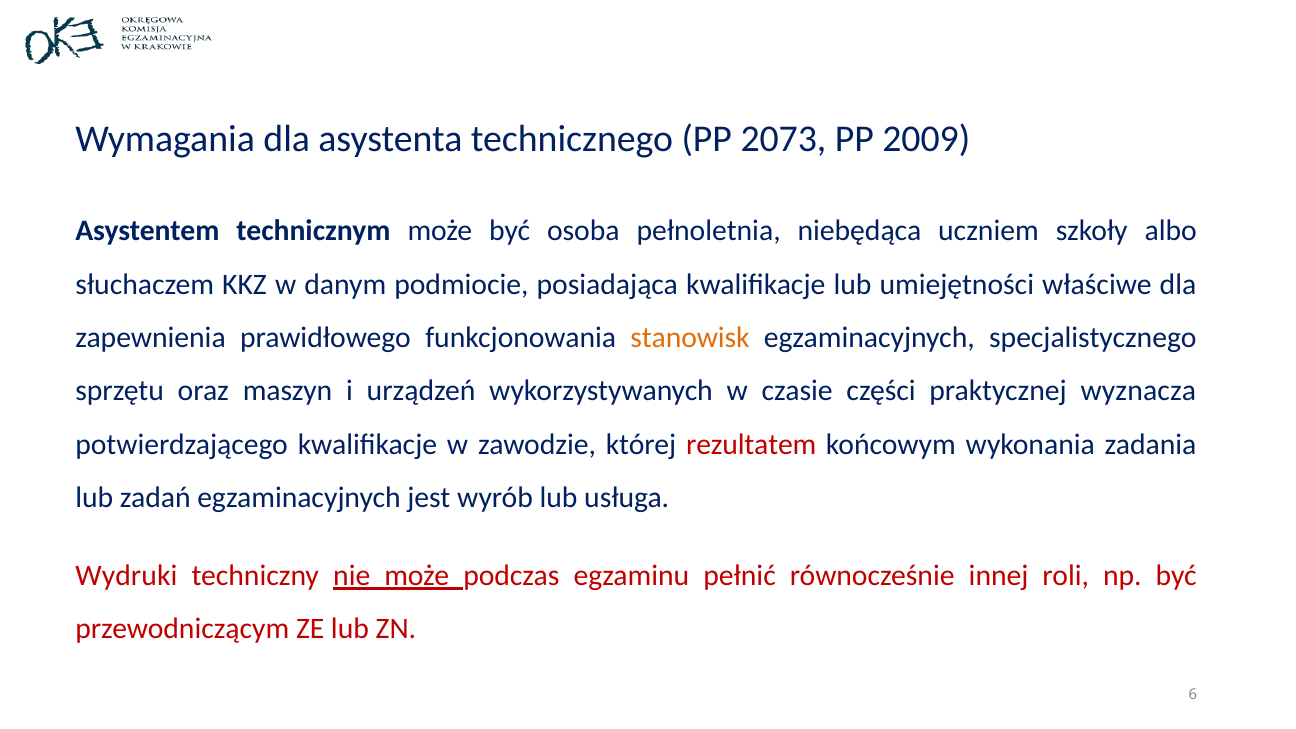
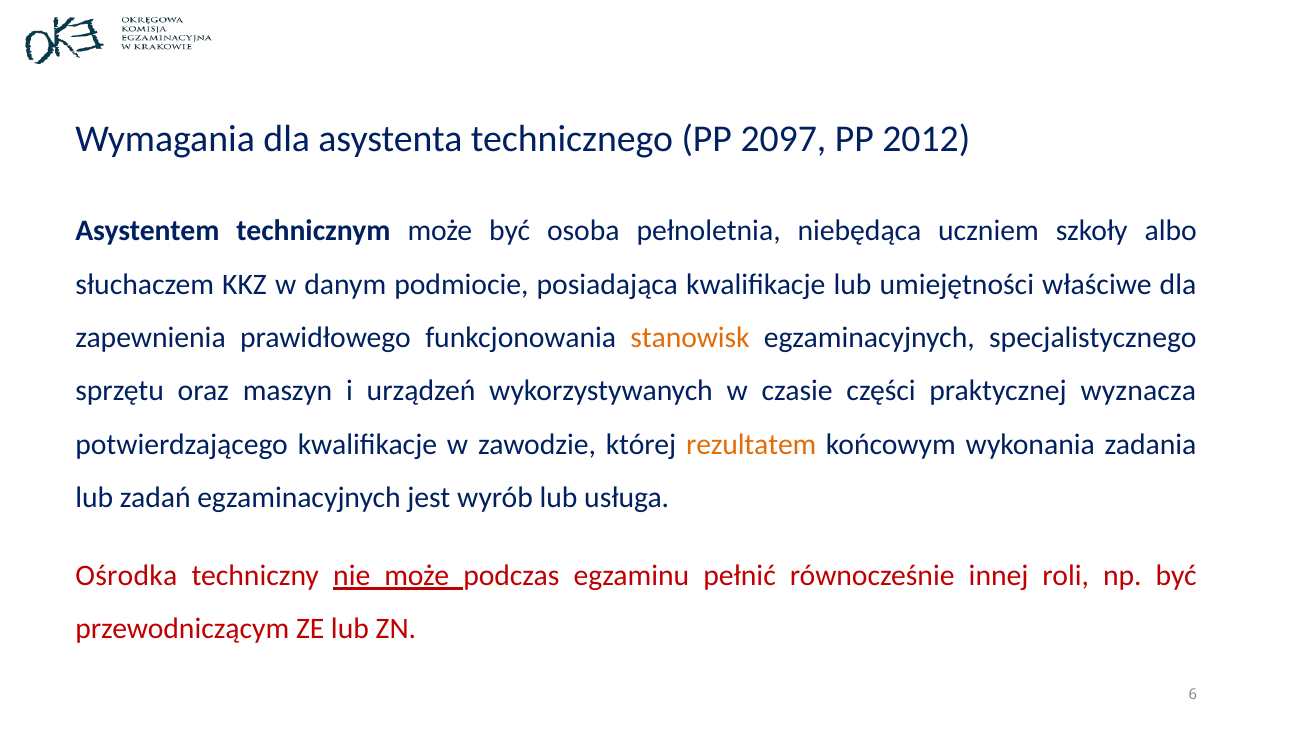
2073: 2073 -> 2097
2009: 2009 -> 2012
rezultatem colour: red -> orange
Wydruki: Wydruki -> Ośrodka
